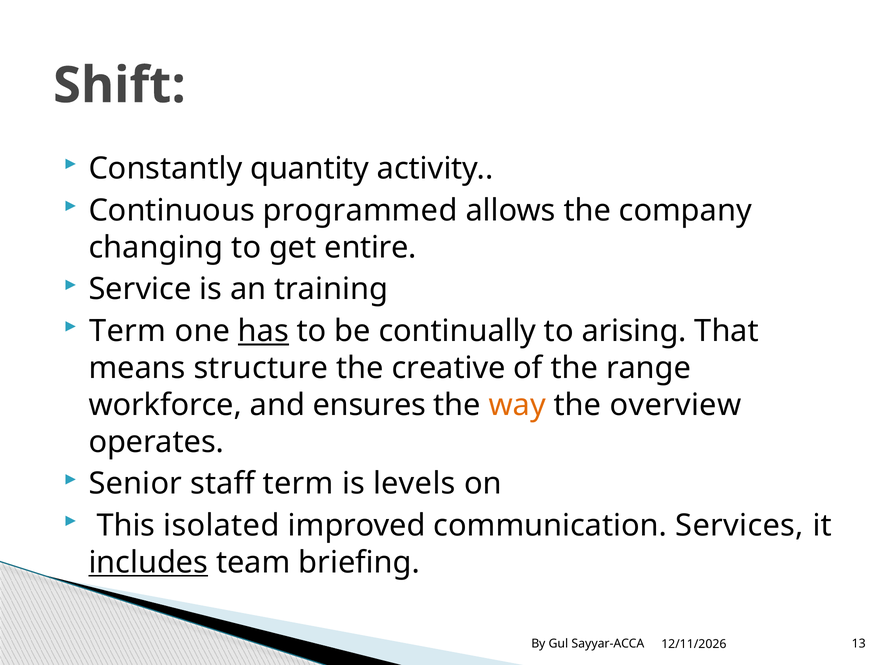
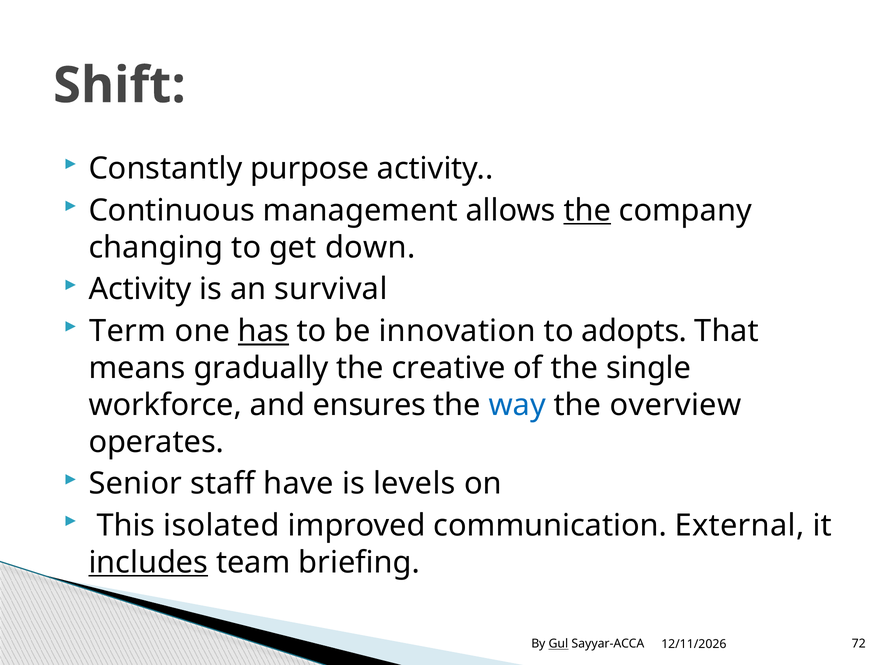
quantity: quantity -> purpose
programmed: programmed -> management
the at (587, 211) underline: none -> present
entire: entire -> down
Service at (140, 289): Service -> Activity
training: training -> survival
continually: continually -> innovation
arising: arising -> adopts
structure: structure -> gradually
range: range -> single
way colour: orange -> blue
staff term: term -> have
Services: Services -> External
Gul underline: none -> present
13: 13 -> 72
